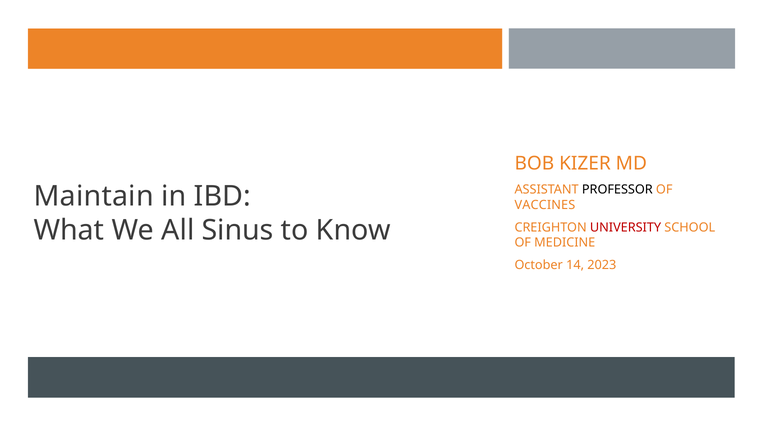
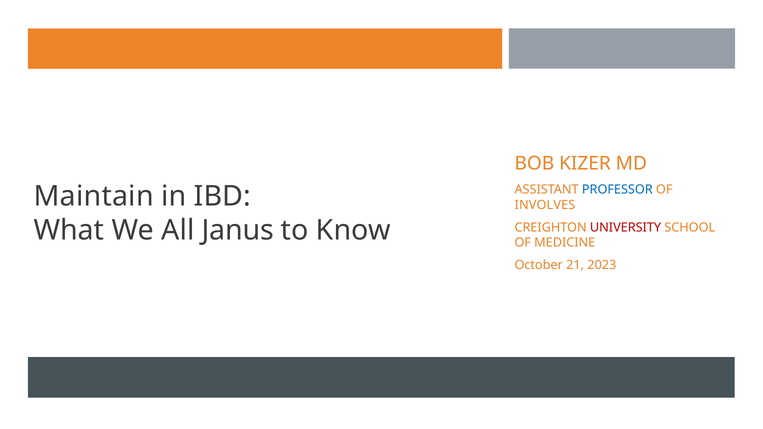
PROFESSOR colour: black -> blue
VACCINES: VACCINES -> INVOLVES
Sinus: Sinus -> Janus
14: 14 -> 21
